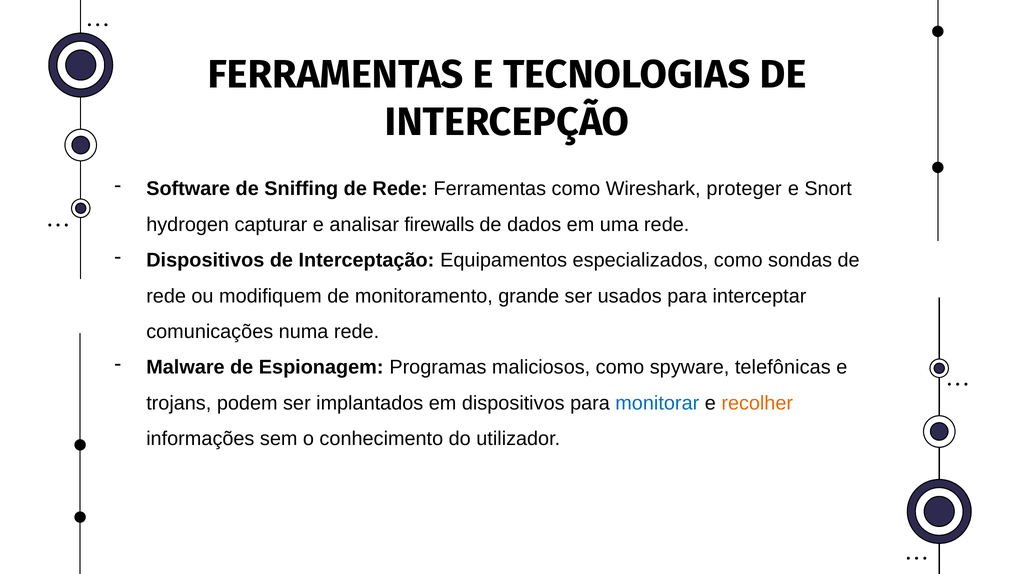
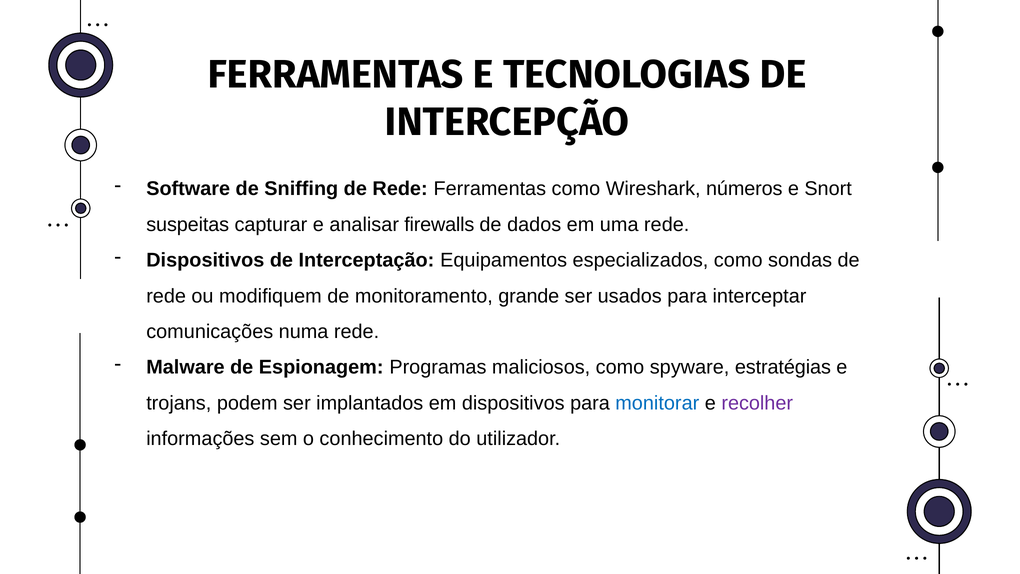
proteger: proteger -> números
hydrogen: hydrogen -> suspeitas
telefônicas: telefônicas -> estratégias
recolher colour: orange -> purple
